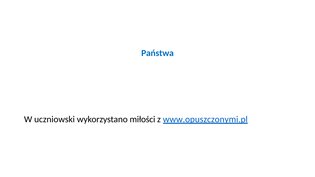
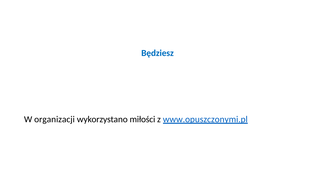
Państwa: Państwa -> Będziesz
uczniowski: uczniowski -> organizacji
